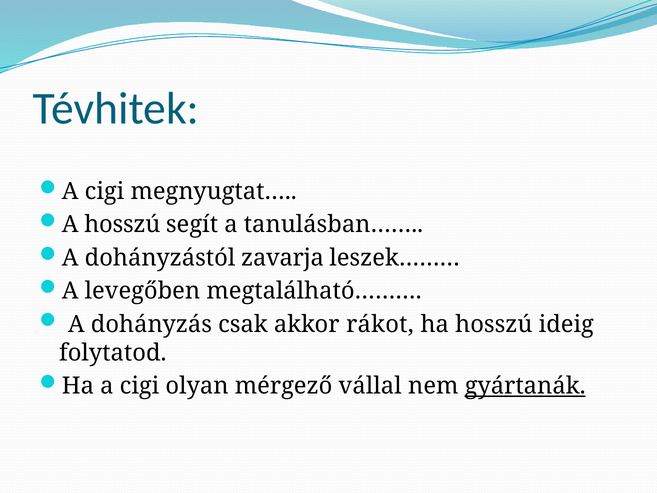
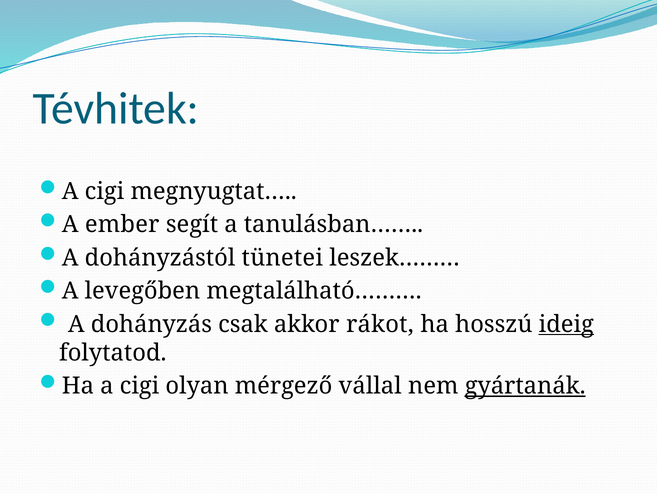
A hosszú: hosszú -> ember
zavarja: zavarja -> tünetei
ideig underline: none -> present
